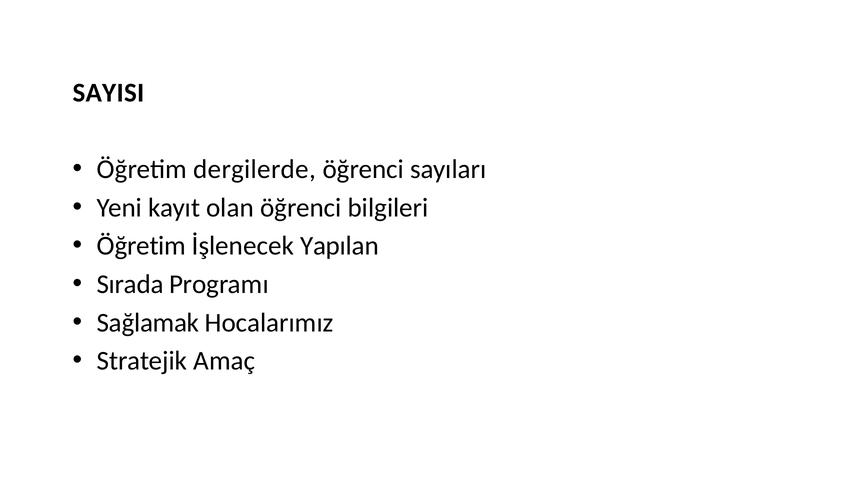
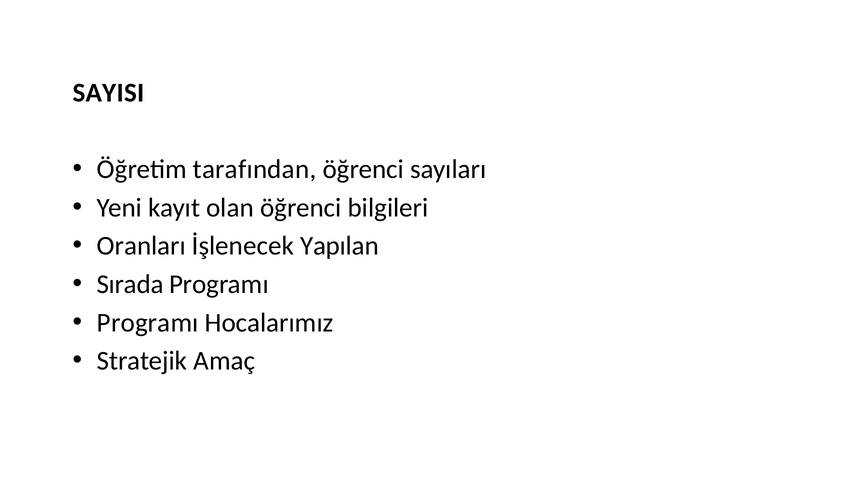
dergilerde: dergilerde -> tarafından
Öğretim at (141, 246): Öğretim -> Oranları
Sağlamak at (148, 323): Sağlamak -> Programı
